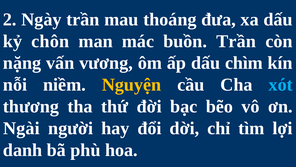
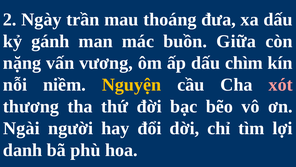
chôn: chôn -> gánh
buồn Trần: Trần -> Giữa
xót colour: light blue -> pink
